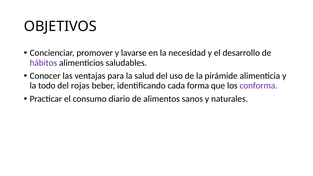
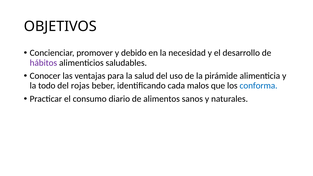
lavarse: lavarse -> debido
forma: forma -> malos
conforma colour: purple -> blue
